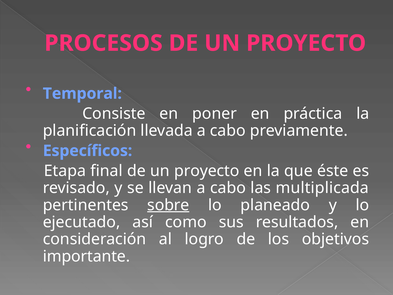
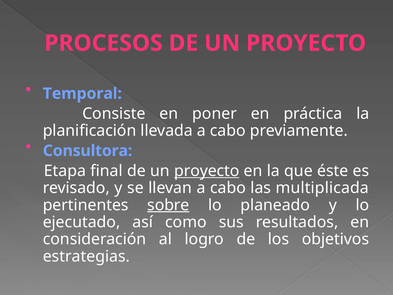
Específicos: Específicos -> Consultora
proyecto at (207, 171) underline: none -> present
importante: importante -> estrategias
